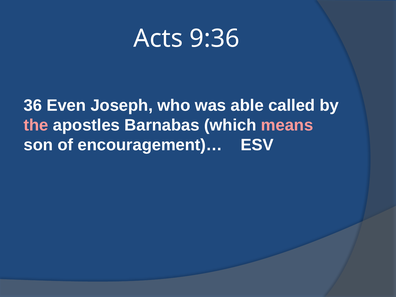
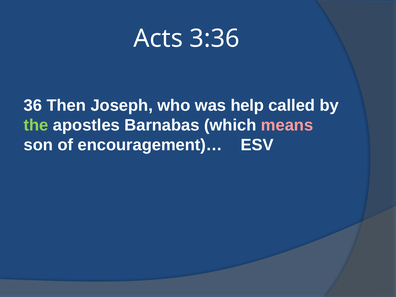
9:36: 9:36 -> 3:36
Even: Even -> Then
able: able -> help
the colour: pink -> light green
